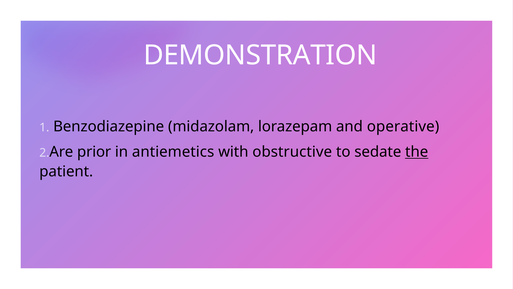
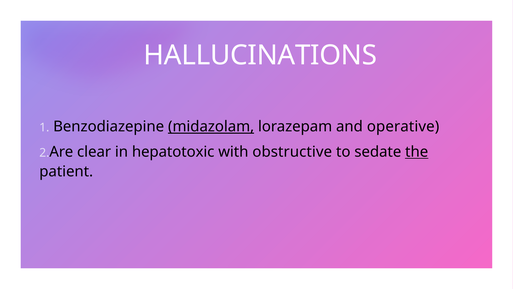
DEMONSTRATION: DEMONSTRATION -> HALLUCINATIONS
midazolam underline: none -> present
prior: prior -> clear
antiemetics: antiemetics -> hepatotoxic
